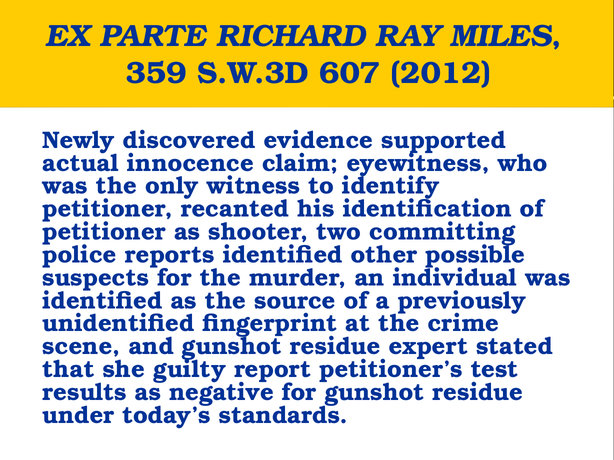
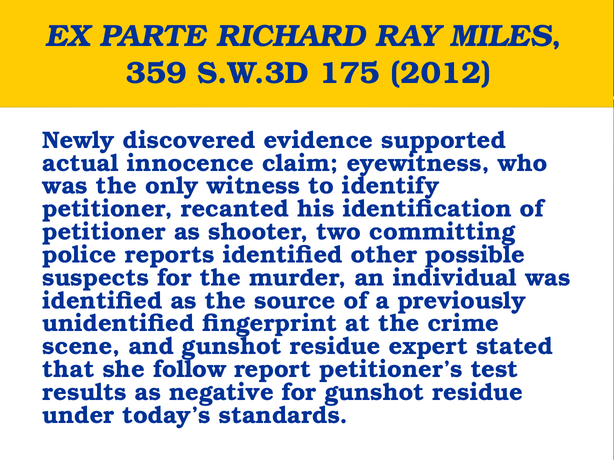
607: 607 -> 175
guilty: guilty -> follow
